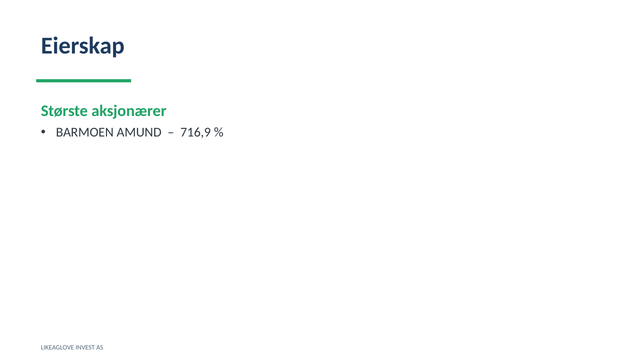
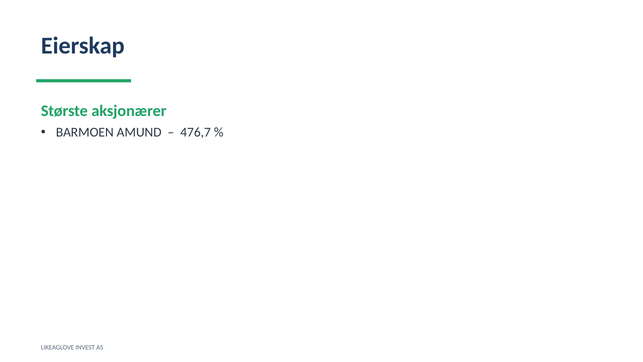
716,9: 716,9 -> 476,7
